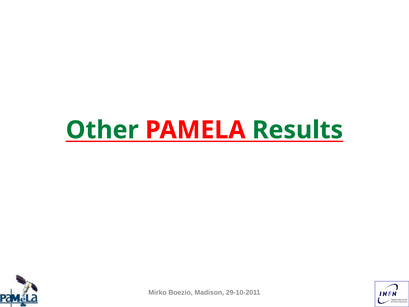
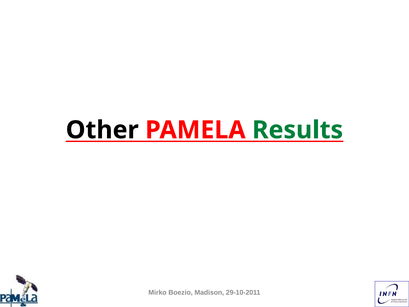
Other colour: green -> black
